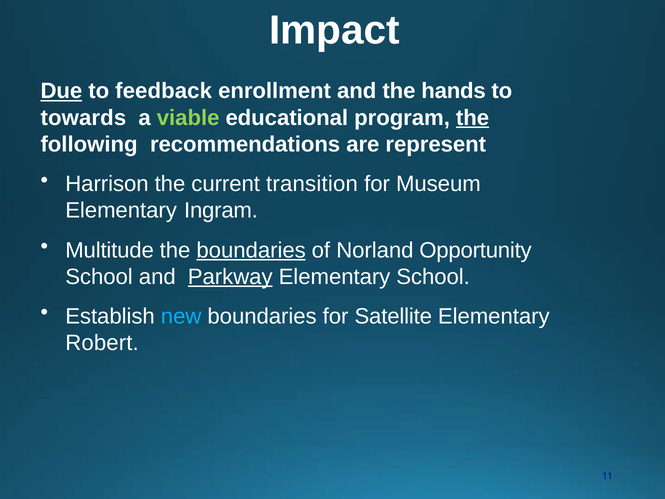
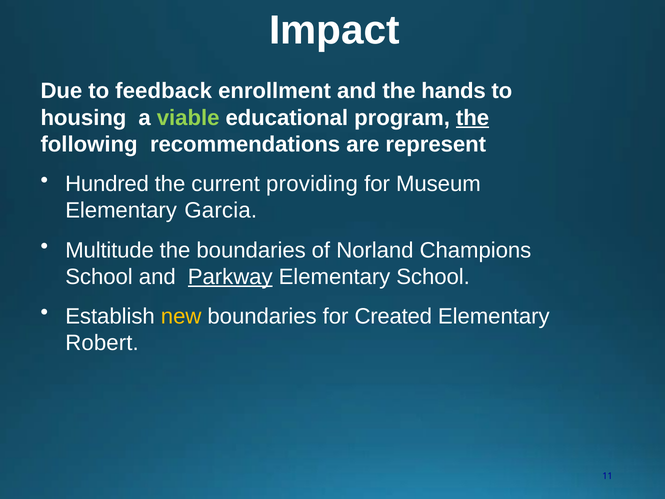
Due underline: present -> none
towards: towards -> housing
Harrison: Harrison -> Hundred
transition: transition -> providing
Ingram: Ingram -> Garcia
boundaries at (251, 250) underline: present -> none
Opportunity: Opportunity -> Champions
new colour: light blue -> yellow
Satellite: Satellite -> Created
